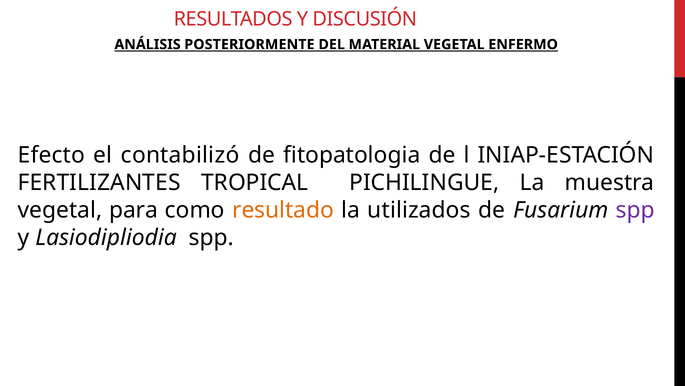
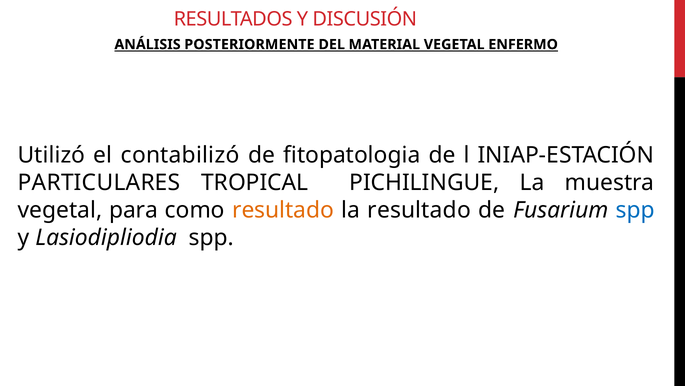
Efecto: Efecto -> Utilizó
FERTILIZANTES: FERTILIZANTES -> PARTICULARES
la utilizados: utilizados -> resultado
spp at (635, 210) colour: purple -> blue
